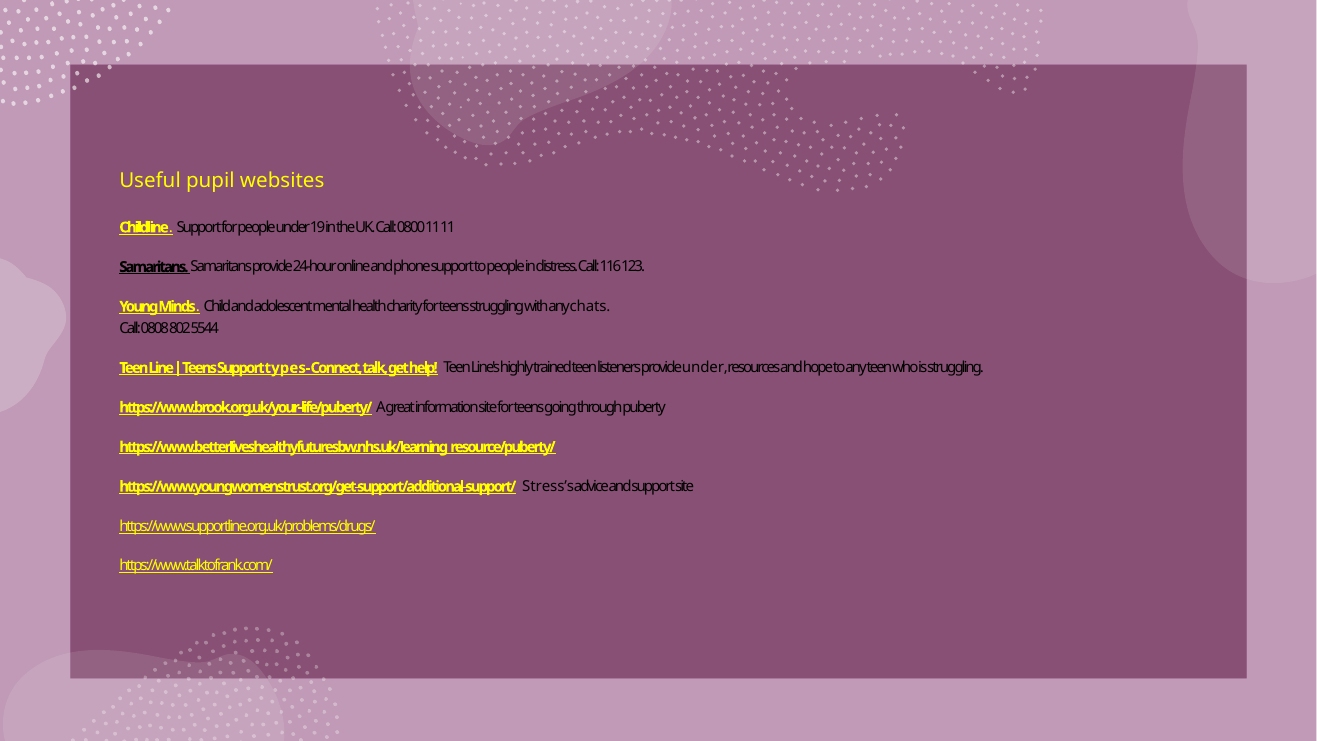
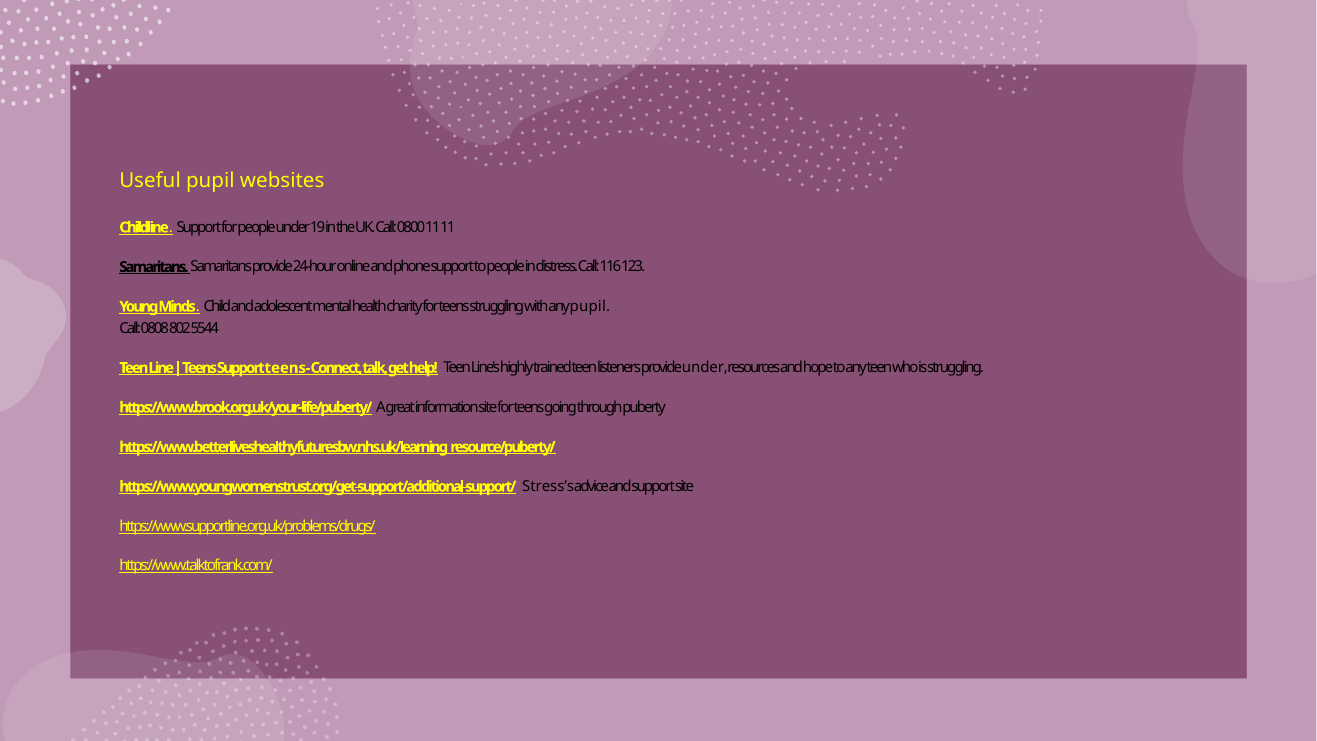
any chats: chats -> pupil
Support types: types -> teens
